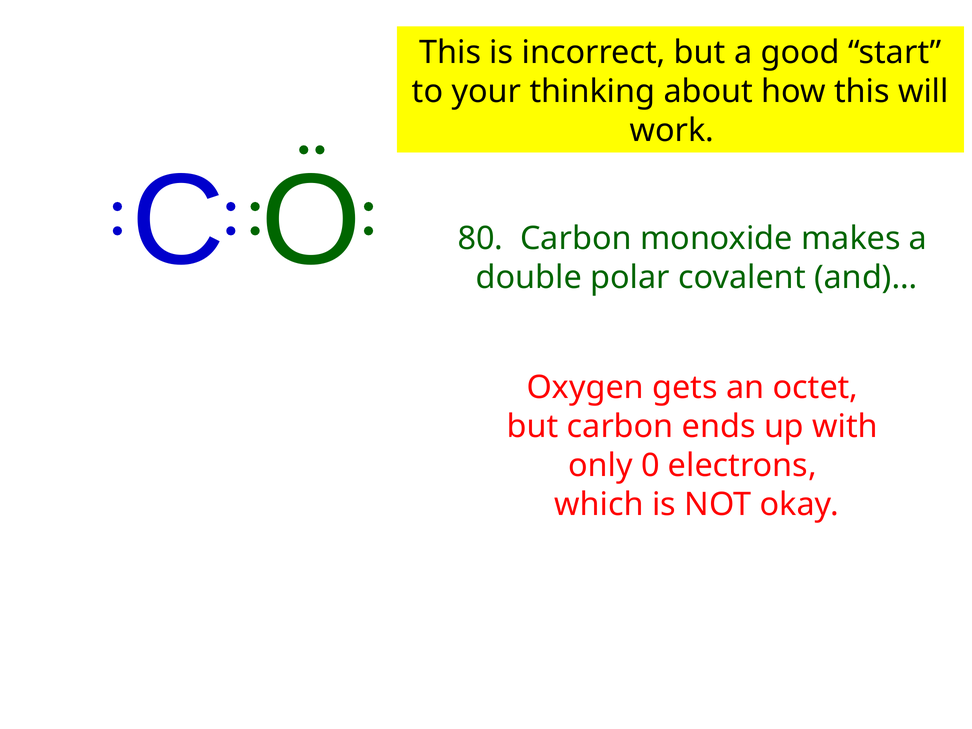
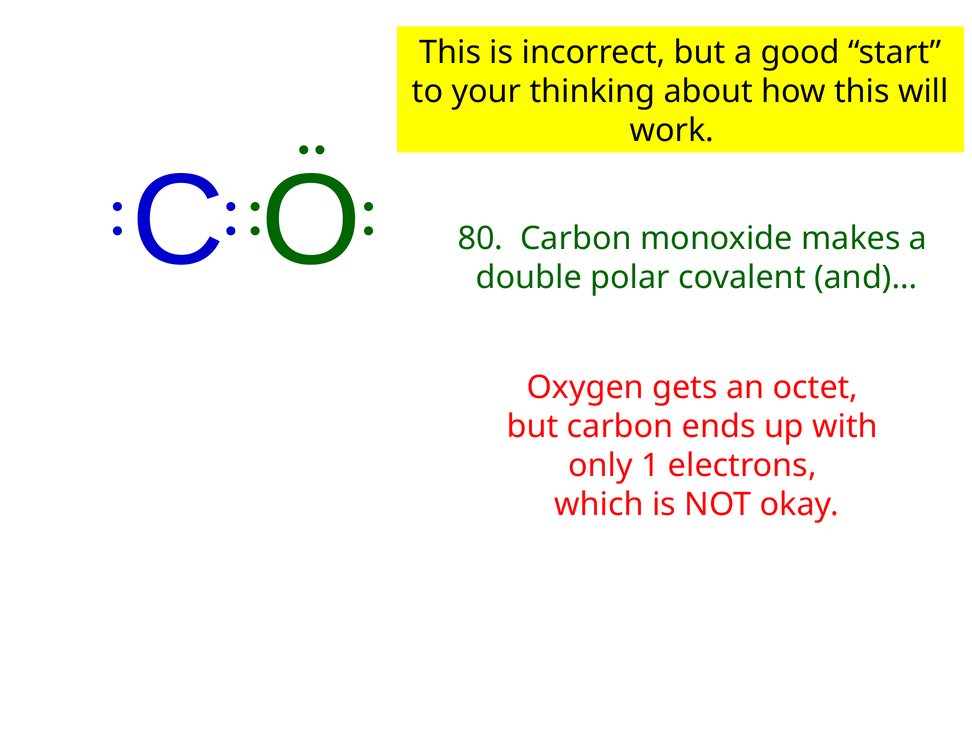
0: 0 -> 1
